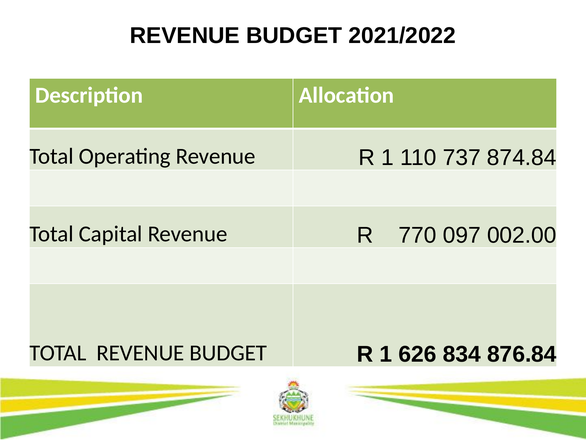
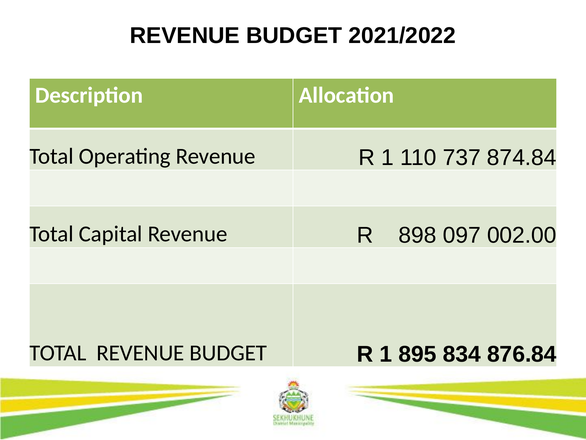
770: 770 -> 898
626: 626 -> 895
